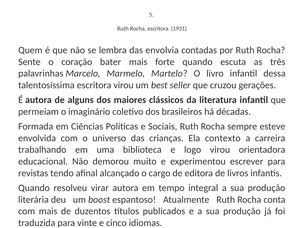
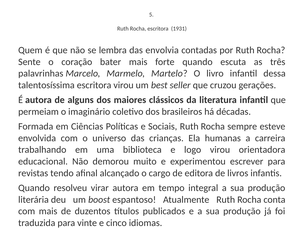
contexto: contexto -> humanas
